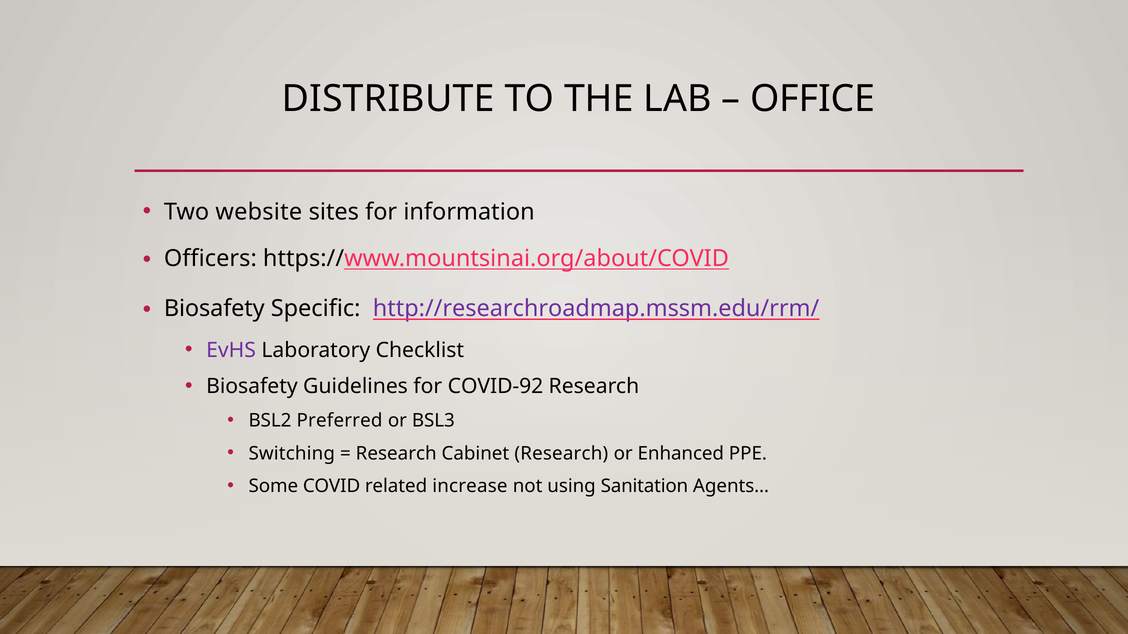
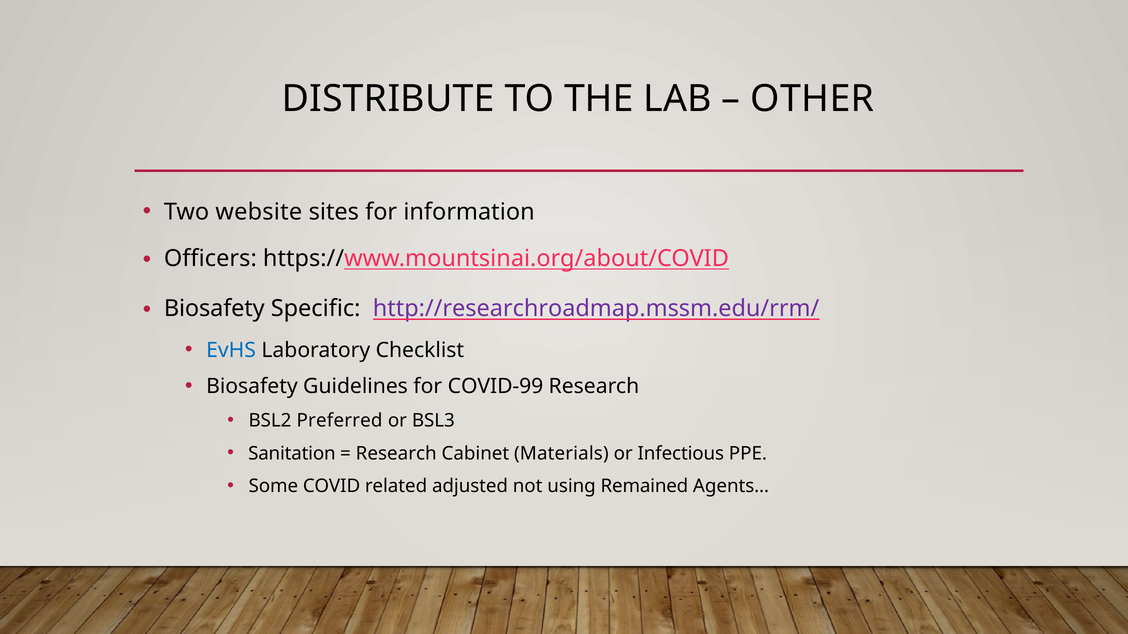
OFFICE: OFFICE -> OTHER
EvHS colour: purple -> blue
COVID-92: COVID-92 -> COVID-99
Switching: Switching -> Sanitation
Cabinet Research: Research -> Materials
Enhanced: Enhanced -> Infectious
increase: increase -> adjusted
Sanitation: Sanitation -> Remained
